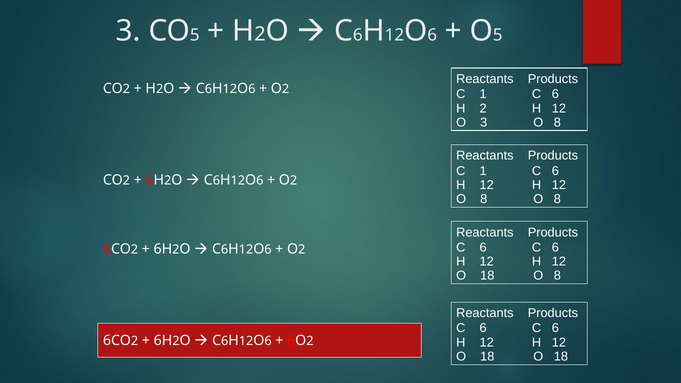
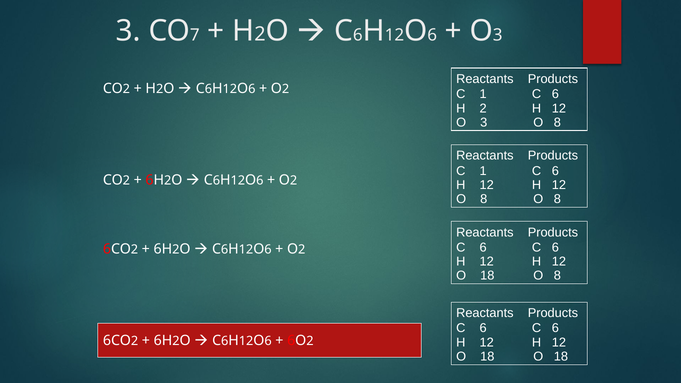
5 at (195, 35): 5 -> 7
5 at (498, 35): 5 -> 3
